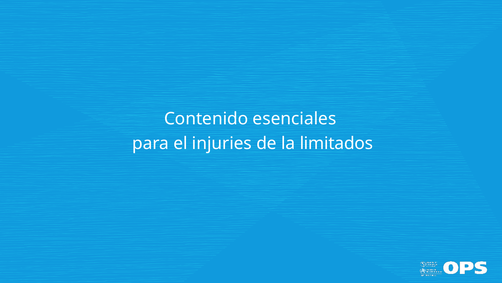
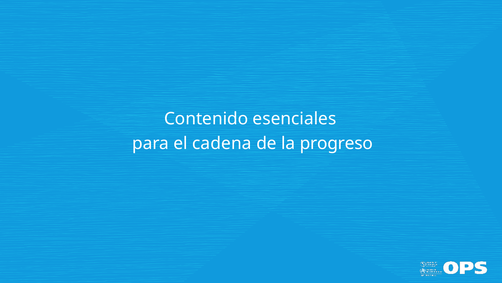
injuries: injuries -> cadena
limitados: limitados -> progreso
